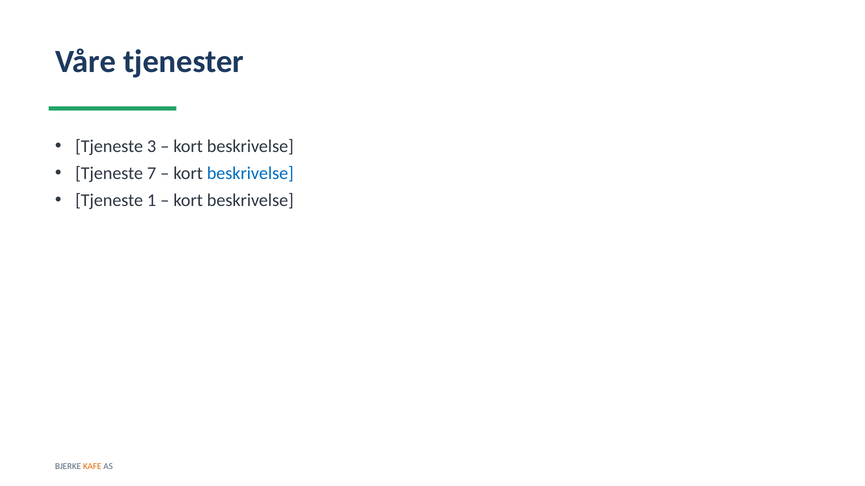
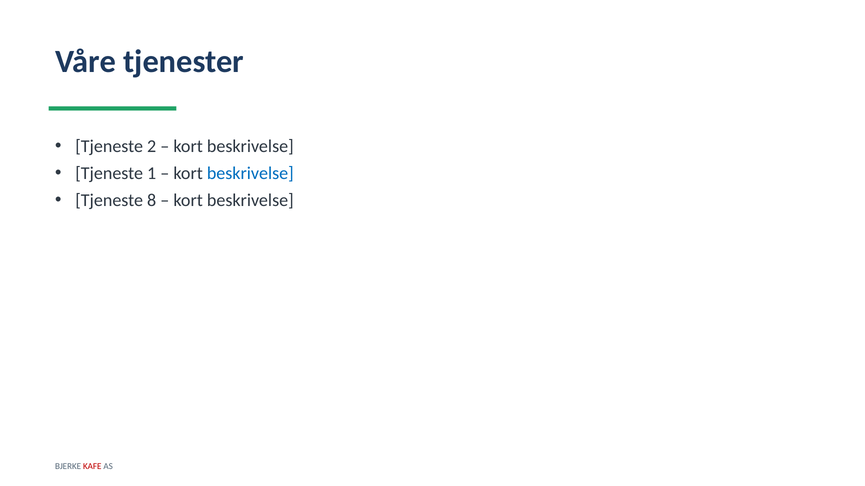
3: 3 -> 2
7: 7 -> 1
1: 1 -> 8
KAFE colour: orange -> red
